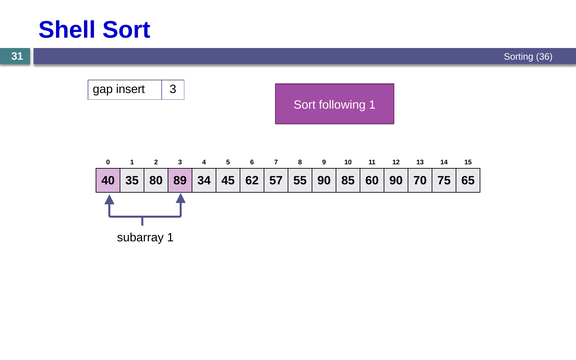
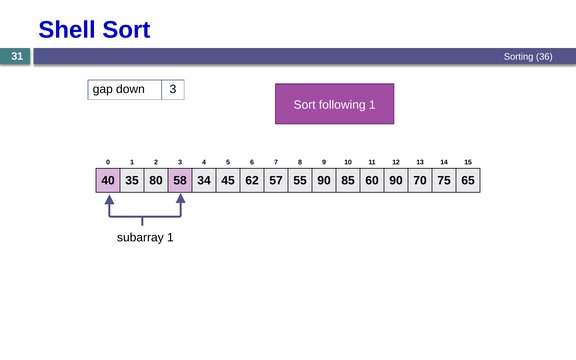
insert: insert -> down
89: 89 -> 58
